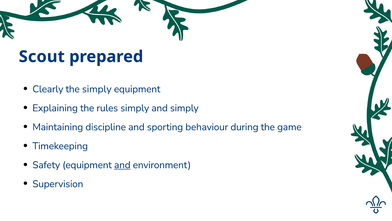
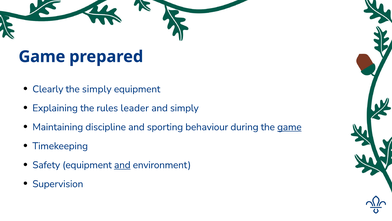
Scout at (42, 57): Scout -> Game
rules simply: simply -> leader
game at (289, 127) underline: none -> present
